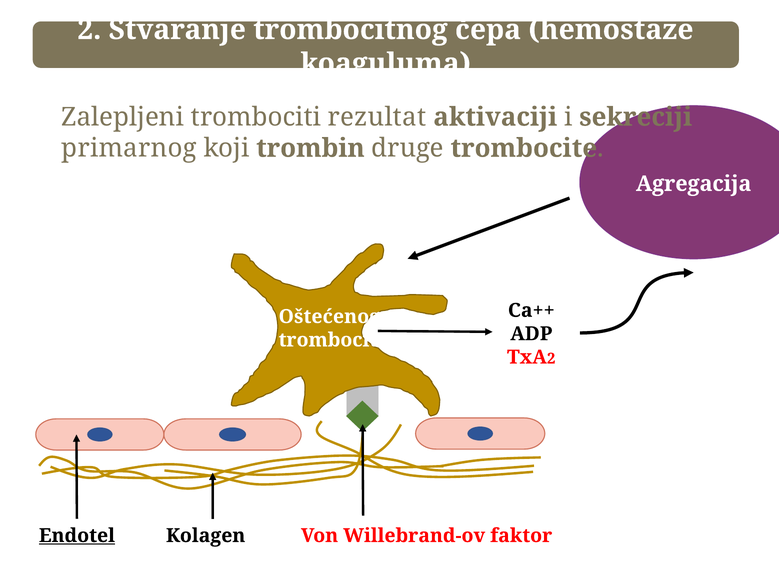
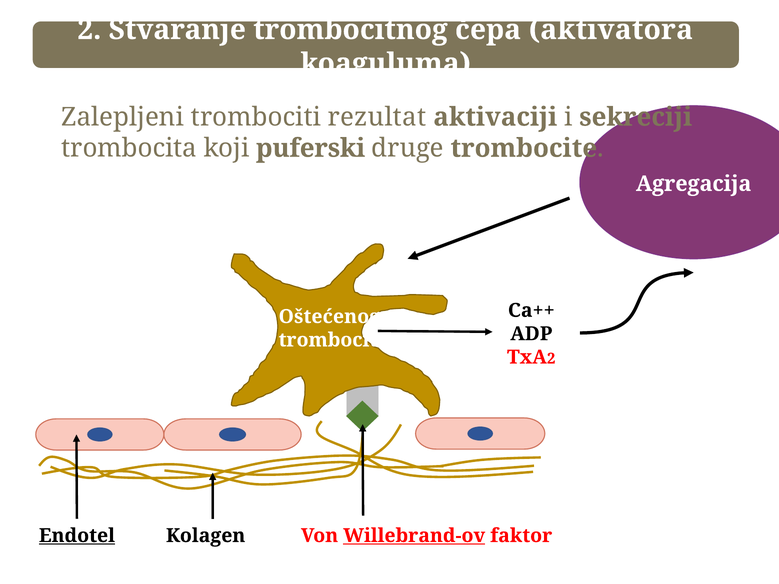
hemostaze: hemostaze -> aktivatora
primarnog: primarnog -> trombocita
trombin: trombin -> puferski
Willebrand-ov underline: none -> present
